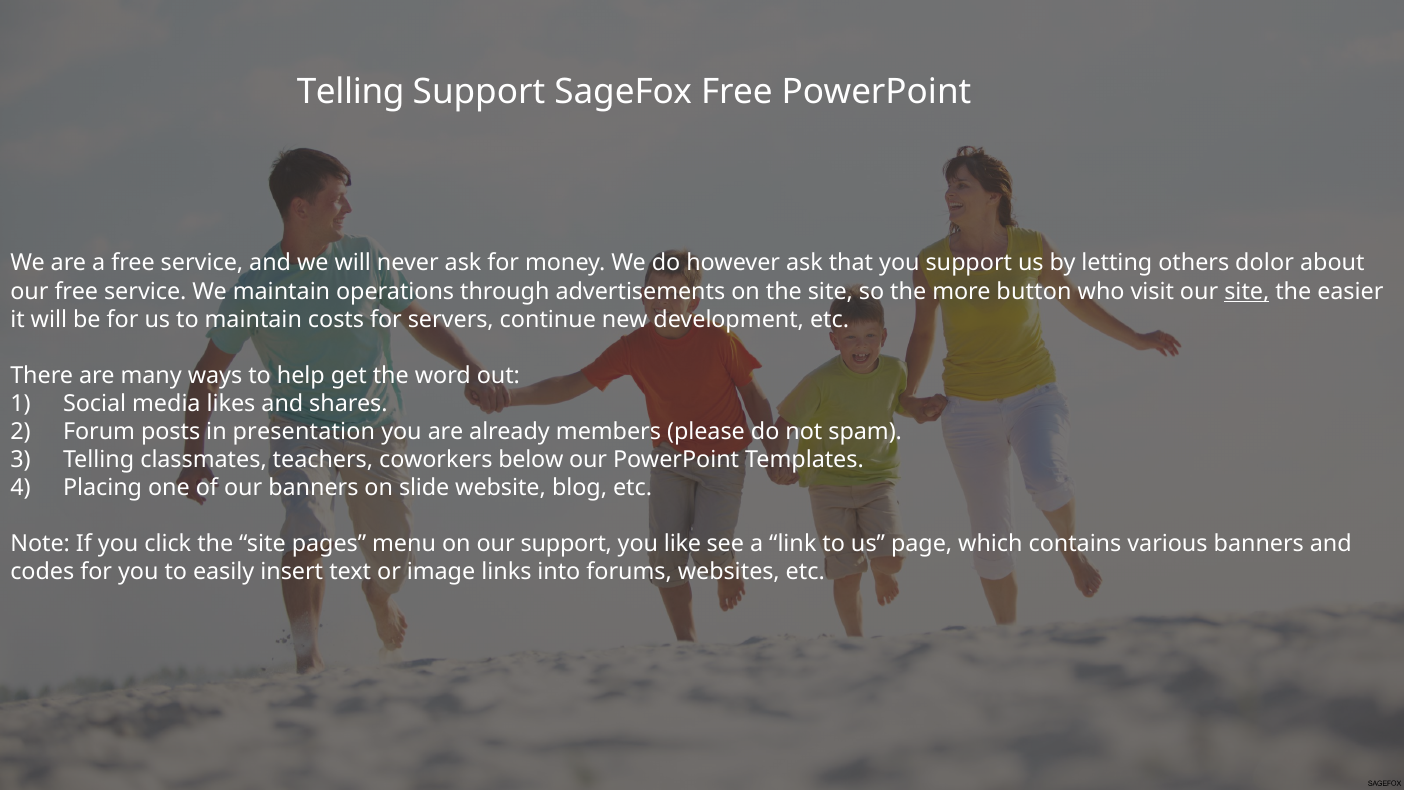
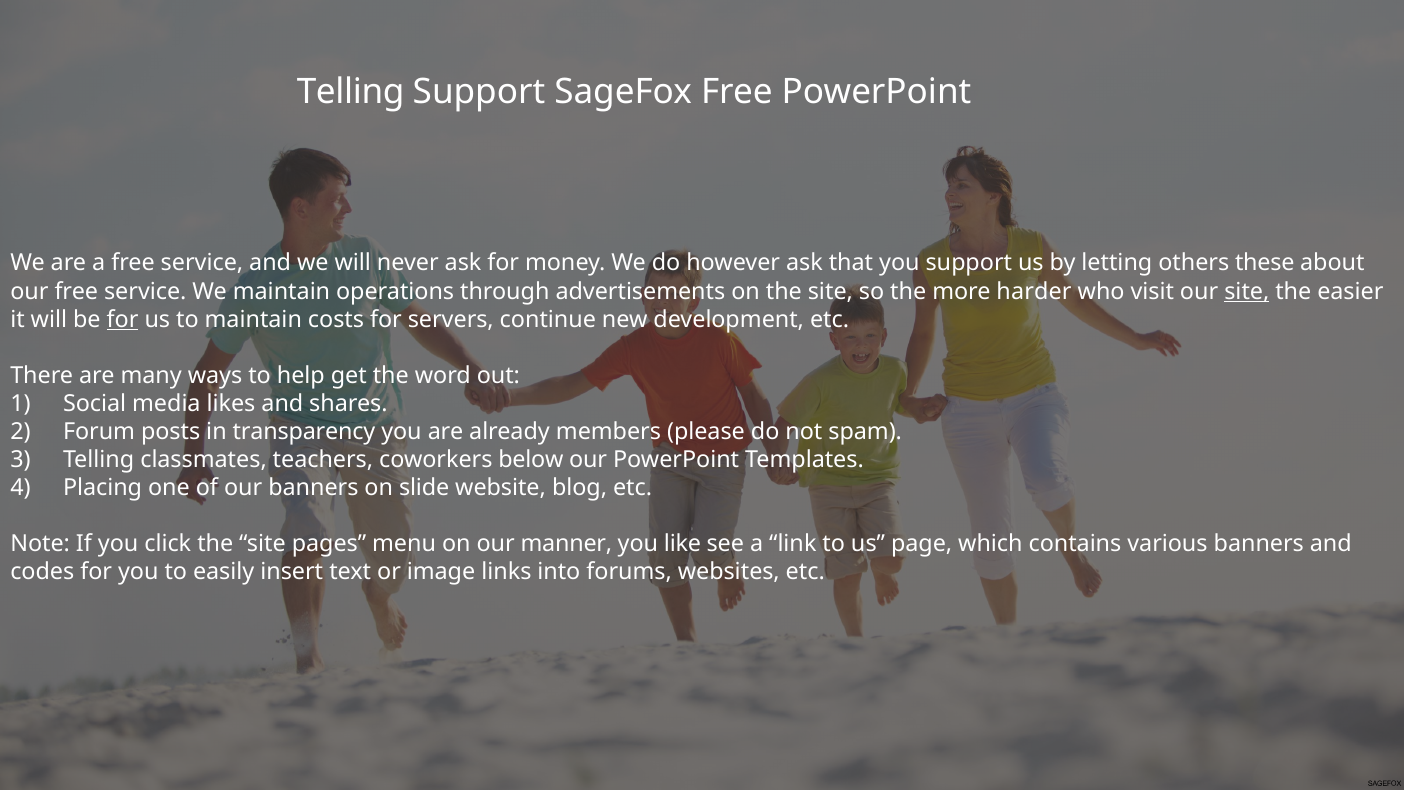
dolor: dolor -> these
button: button -> harder
for at (123, 319) underline: none -> present
presentation: presentation -> transparency
our support: support -> manner
